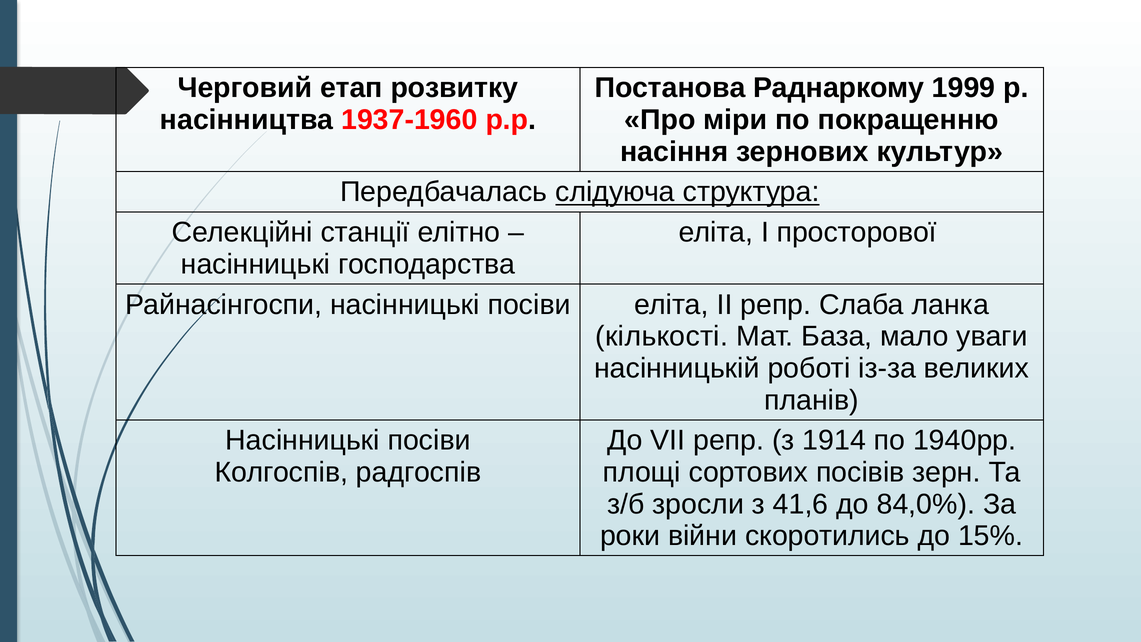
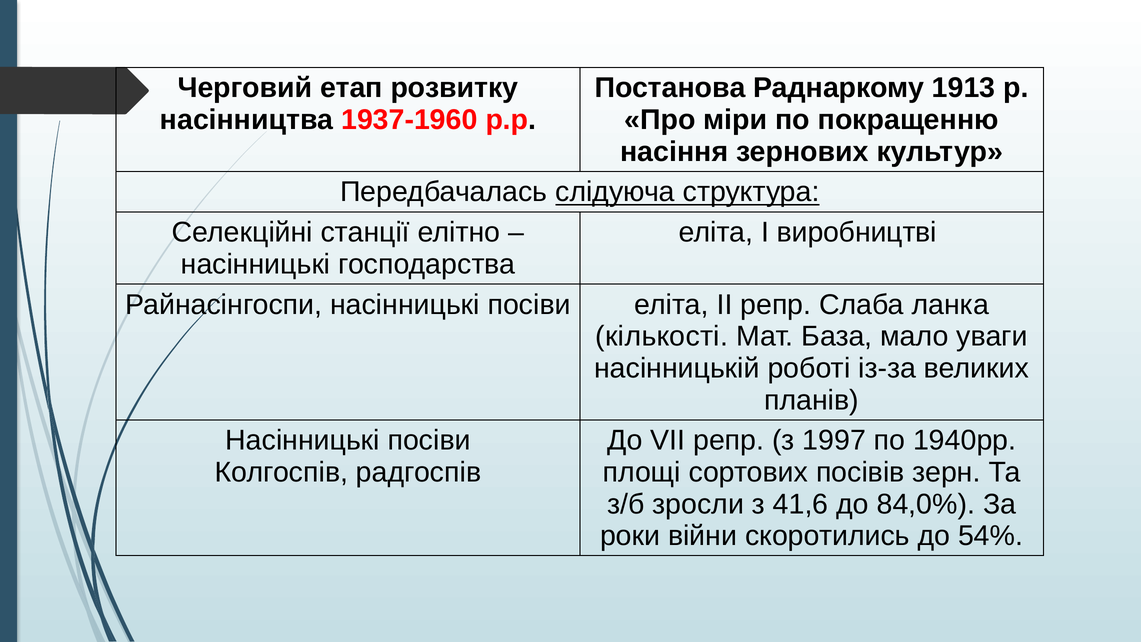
1999: 1999 -> 1913
просторової: просторової -> виробництві
1914: 1914 -> 1997
15%: 15% -> 54%
